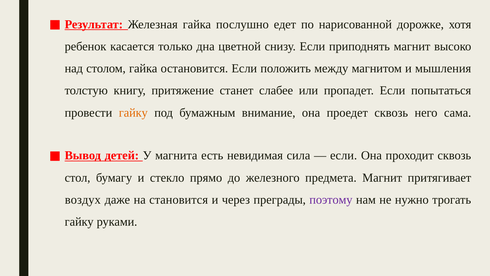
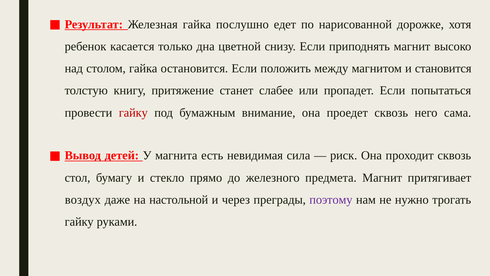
мышления: мышления -> становится
гайку at (133, 112) colour: orange -> red
если at (344, 155): если -> риск
становится: становится -> настольной
